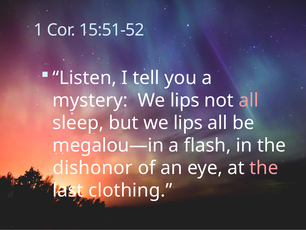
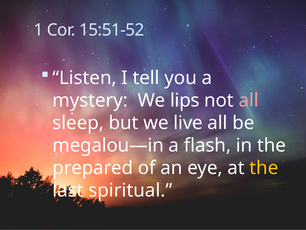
but we lips: lips -> live
dishonor: dishonor -> prepared
the at (264, 168) colour: pink -> yellow
clothing: clothing -> spiritual
